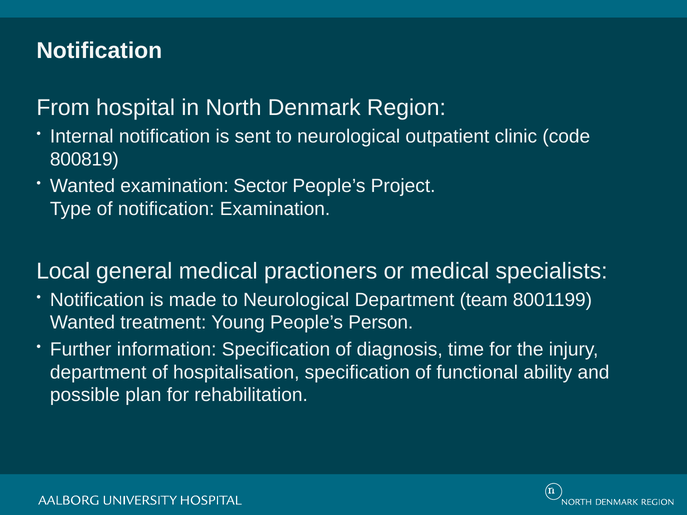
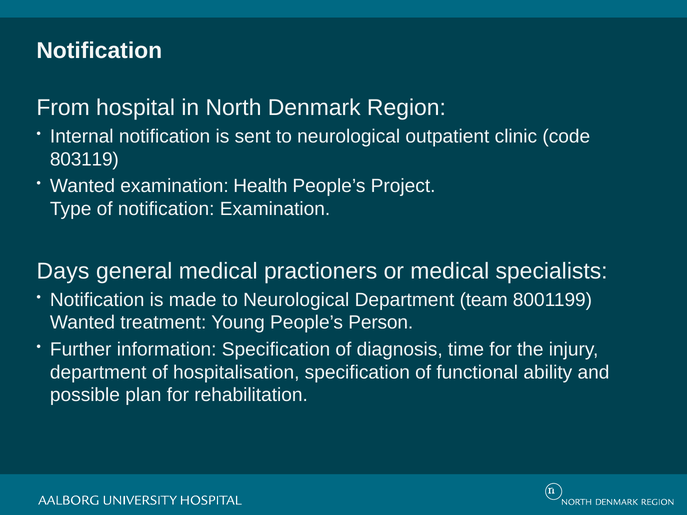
800819: 800819 -> 803119
Sector: Sector -> Health
Local: Local -> Days
